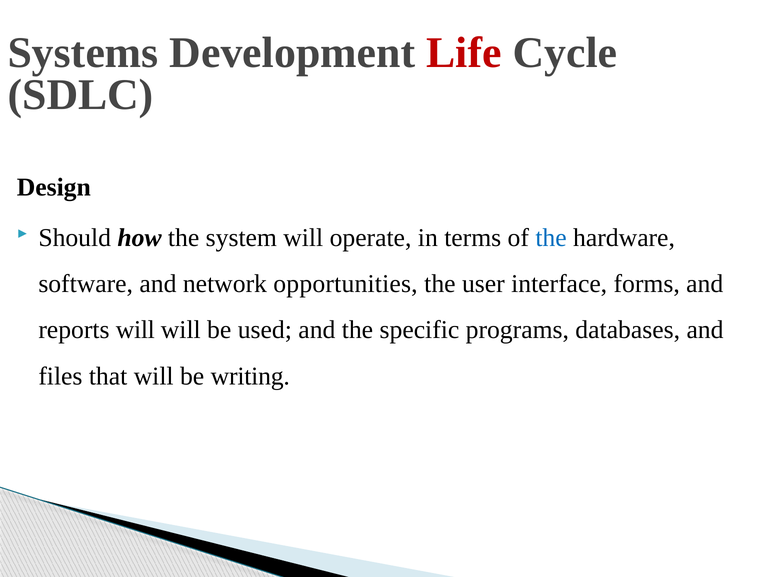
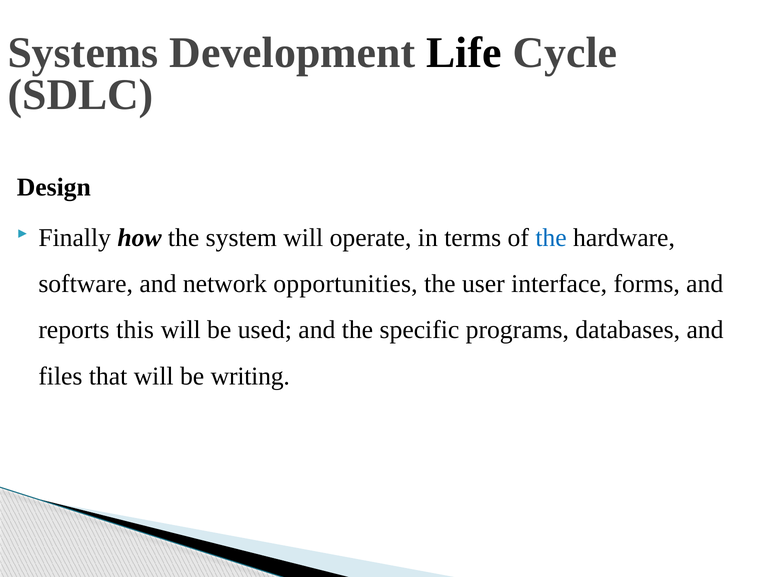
Life colour: red -> black
Should: Should -> Finally
reports will: will -> this
